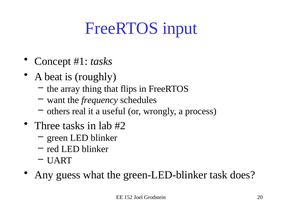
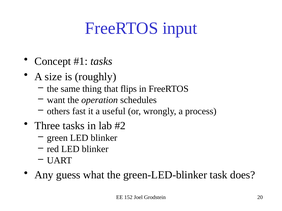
beat: beat -> size
array: array -> same
frequency: frequency -> operation
real: real -> fast
